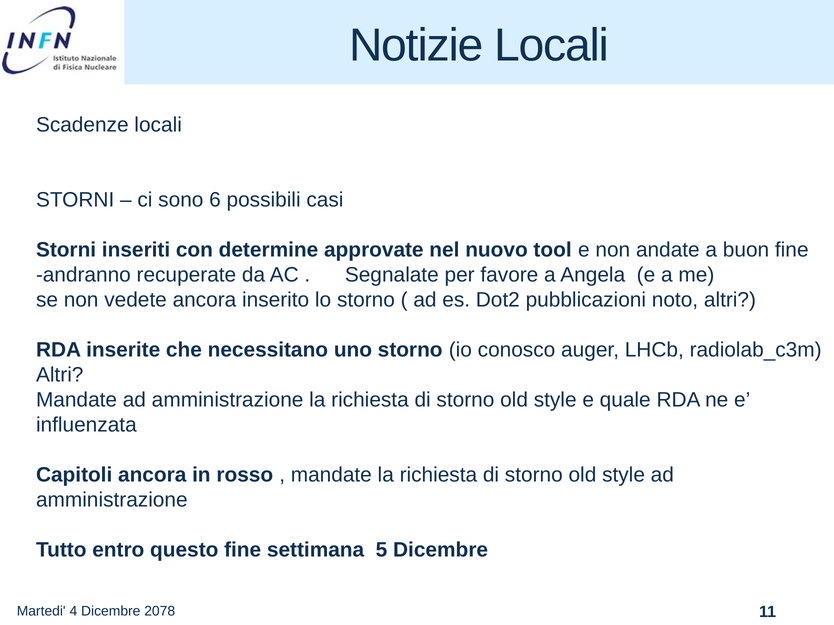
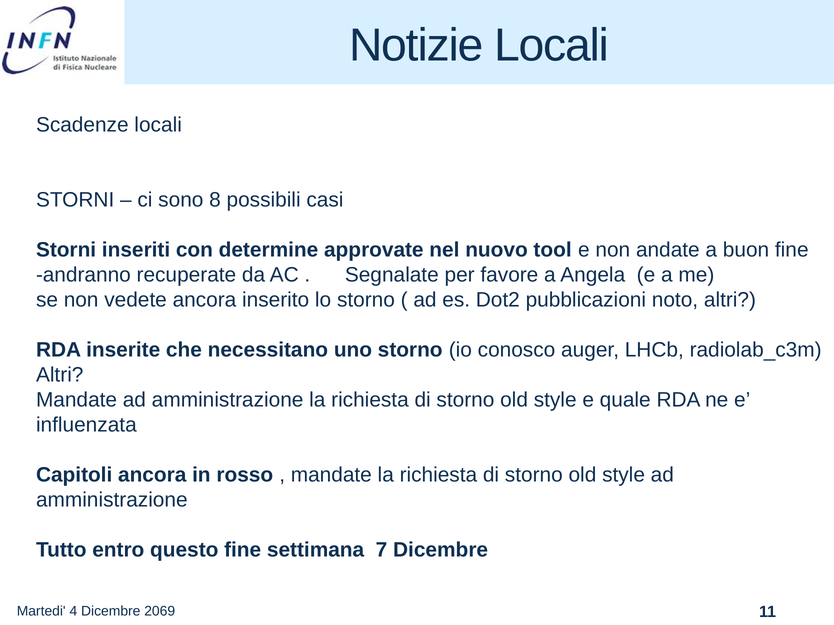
6: 6 -> 8
5: 5 -> 7
2078: 2078 -> 2069
